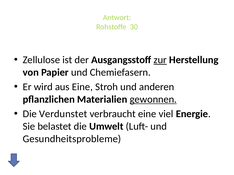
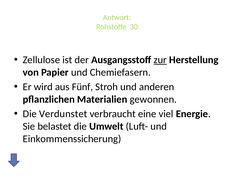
aus Eine: Eine -> Fünf
gewonnen underline: present -> none
Gesundheitsprobleme: Gesundheitsprobleme -> Einkommenssicherung
